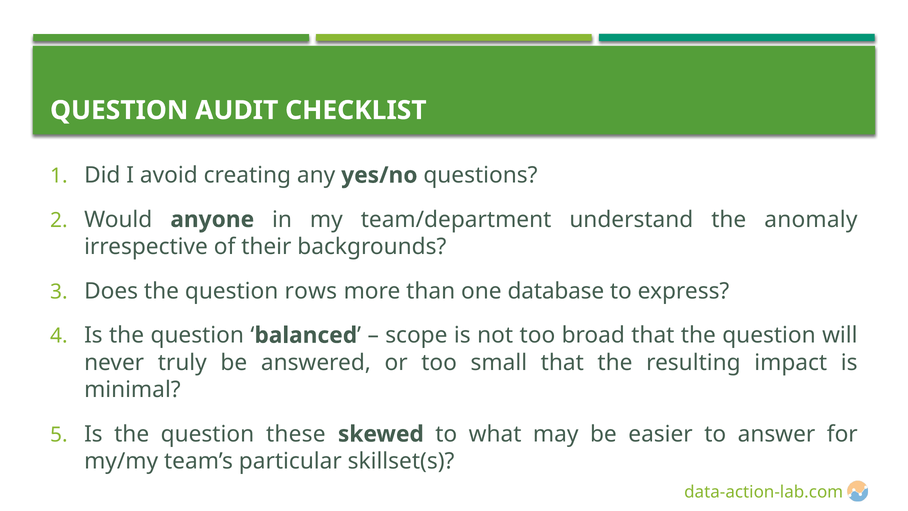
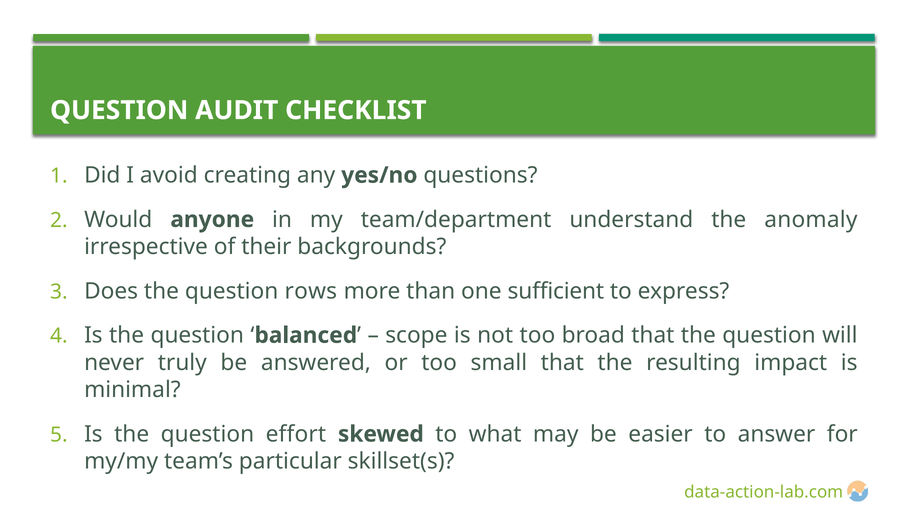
database: database -> sufficient
these: these -> effort
